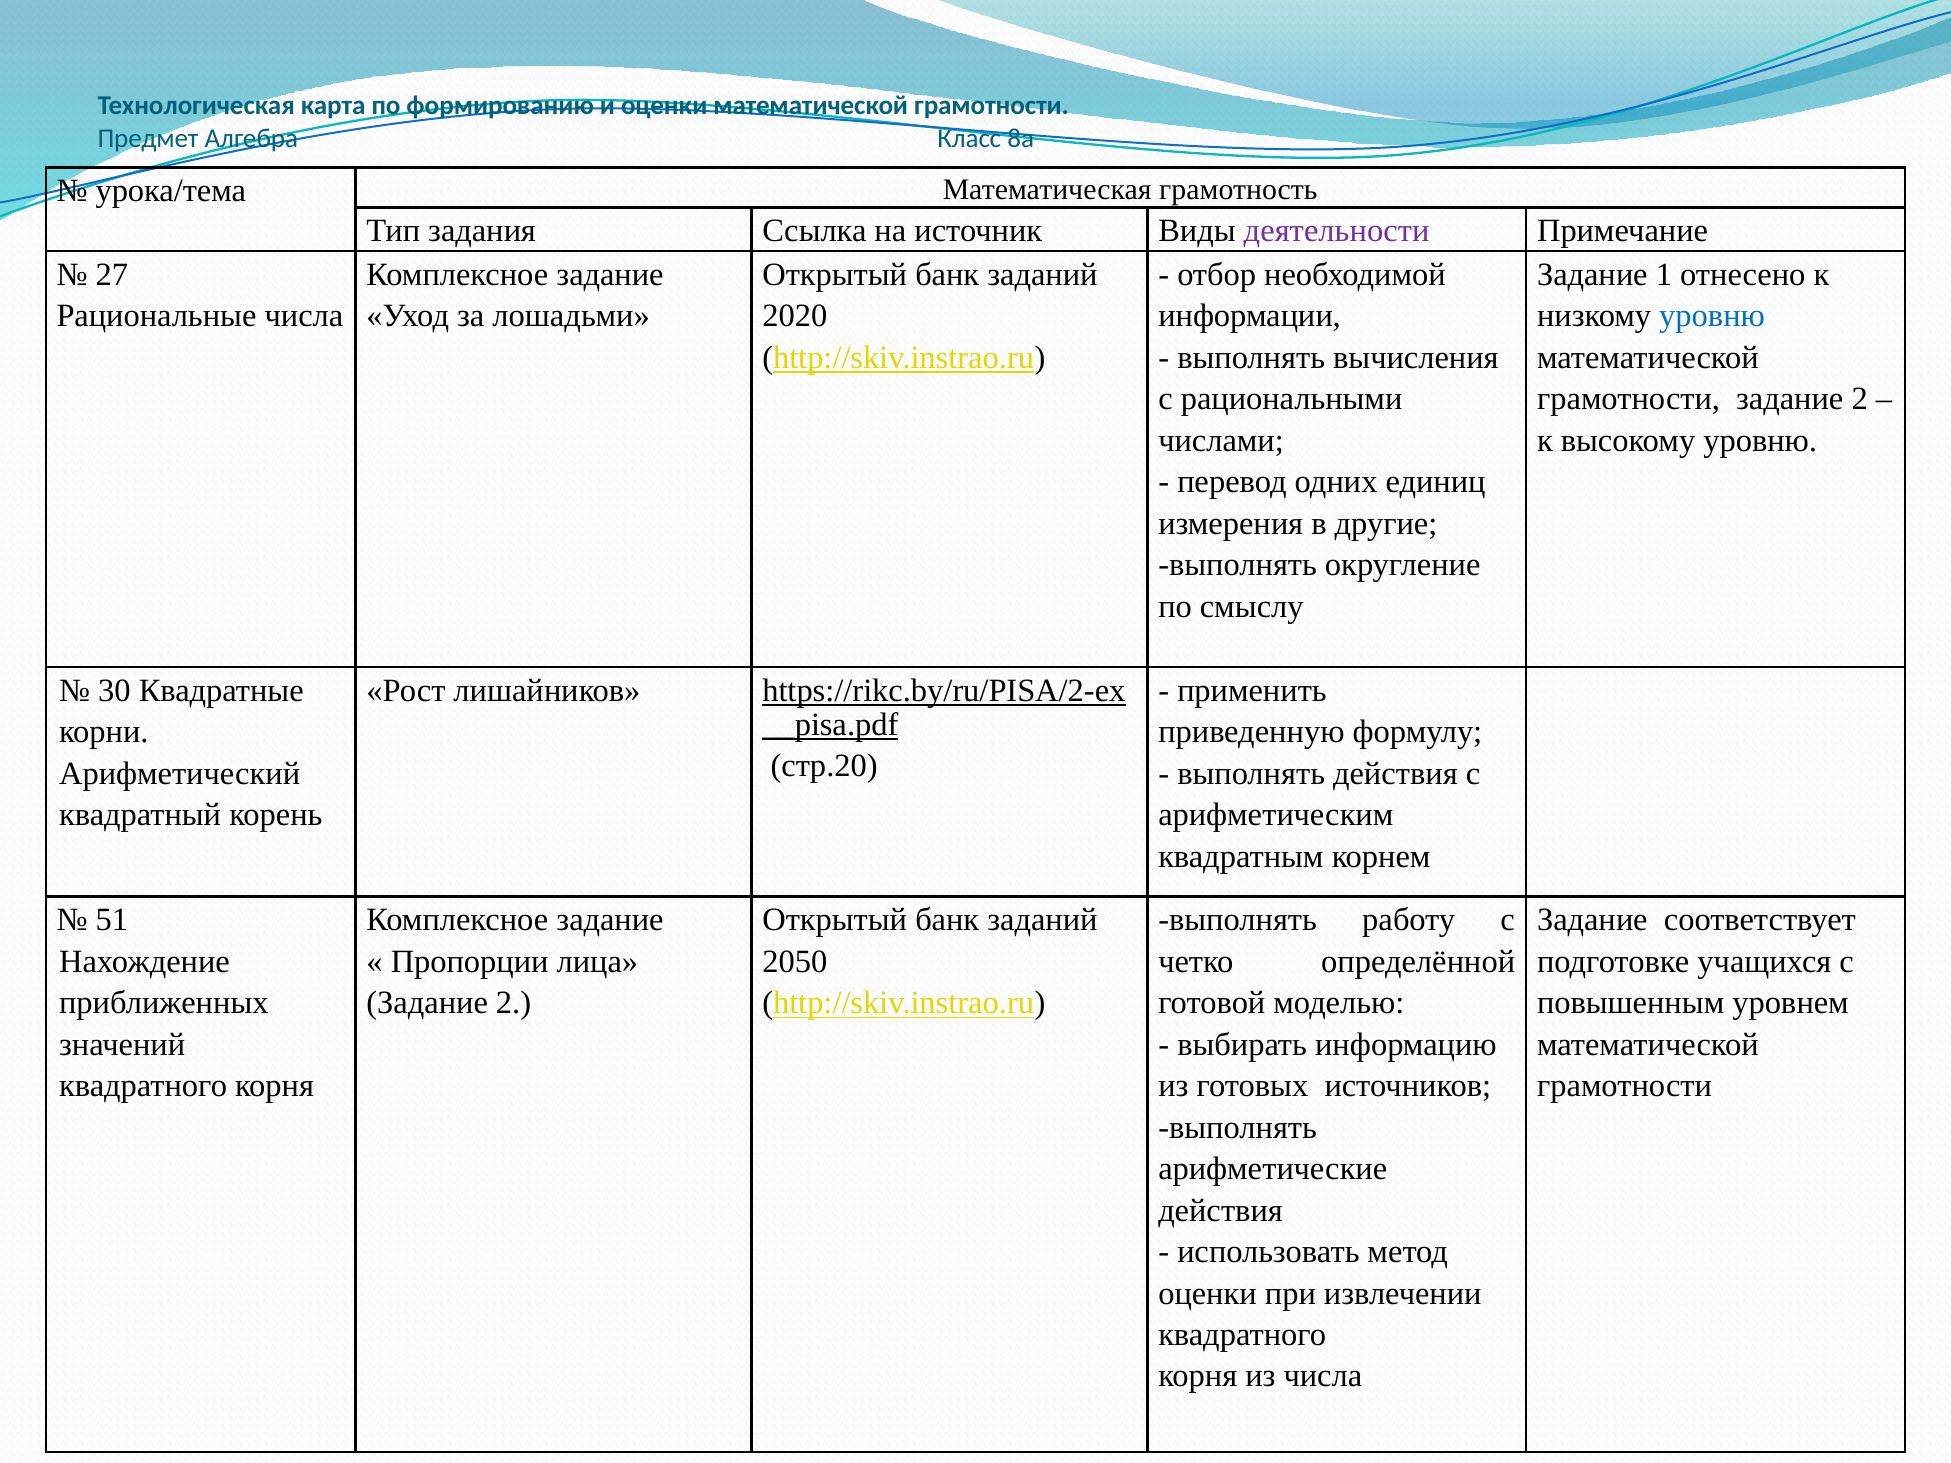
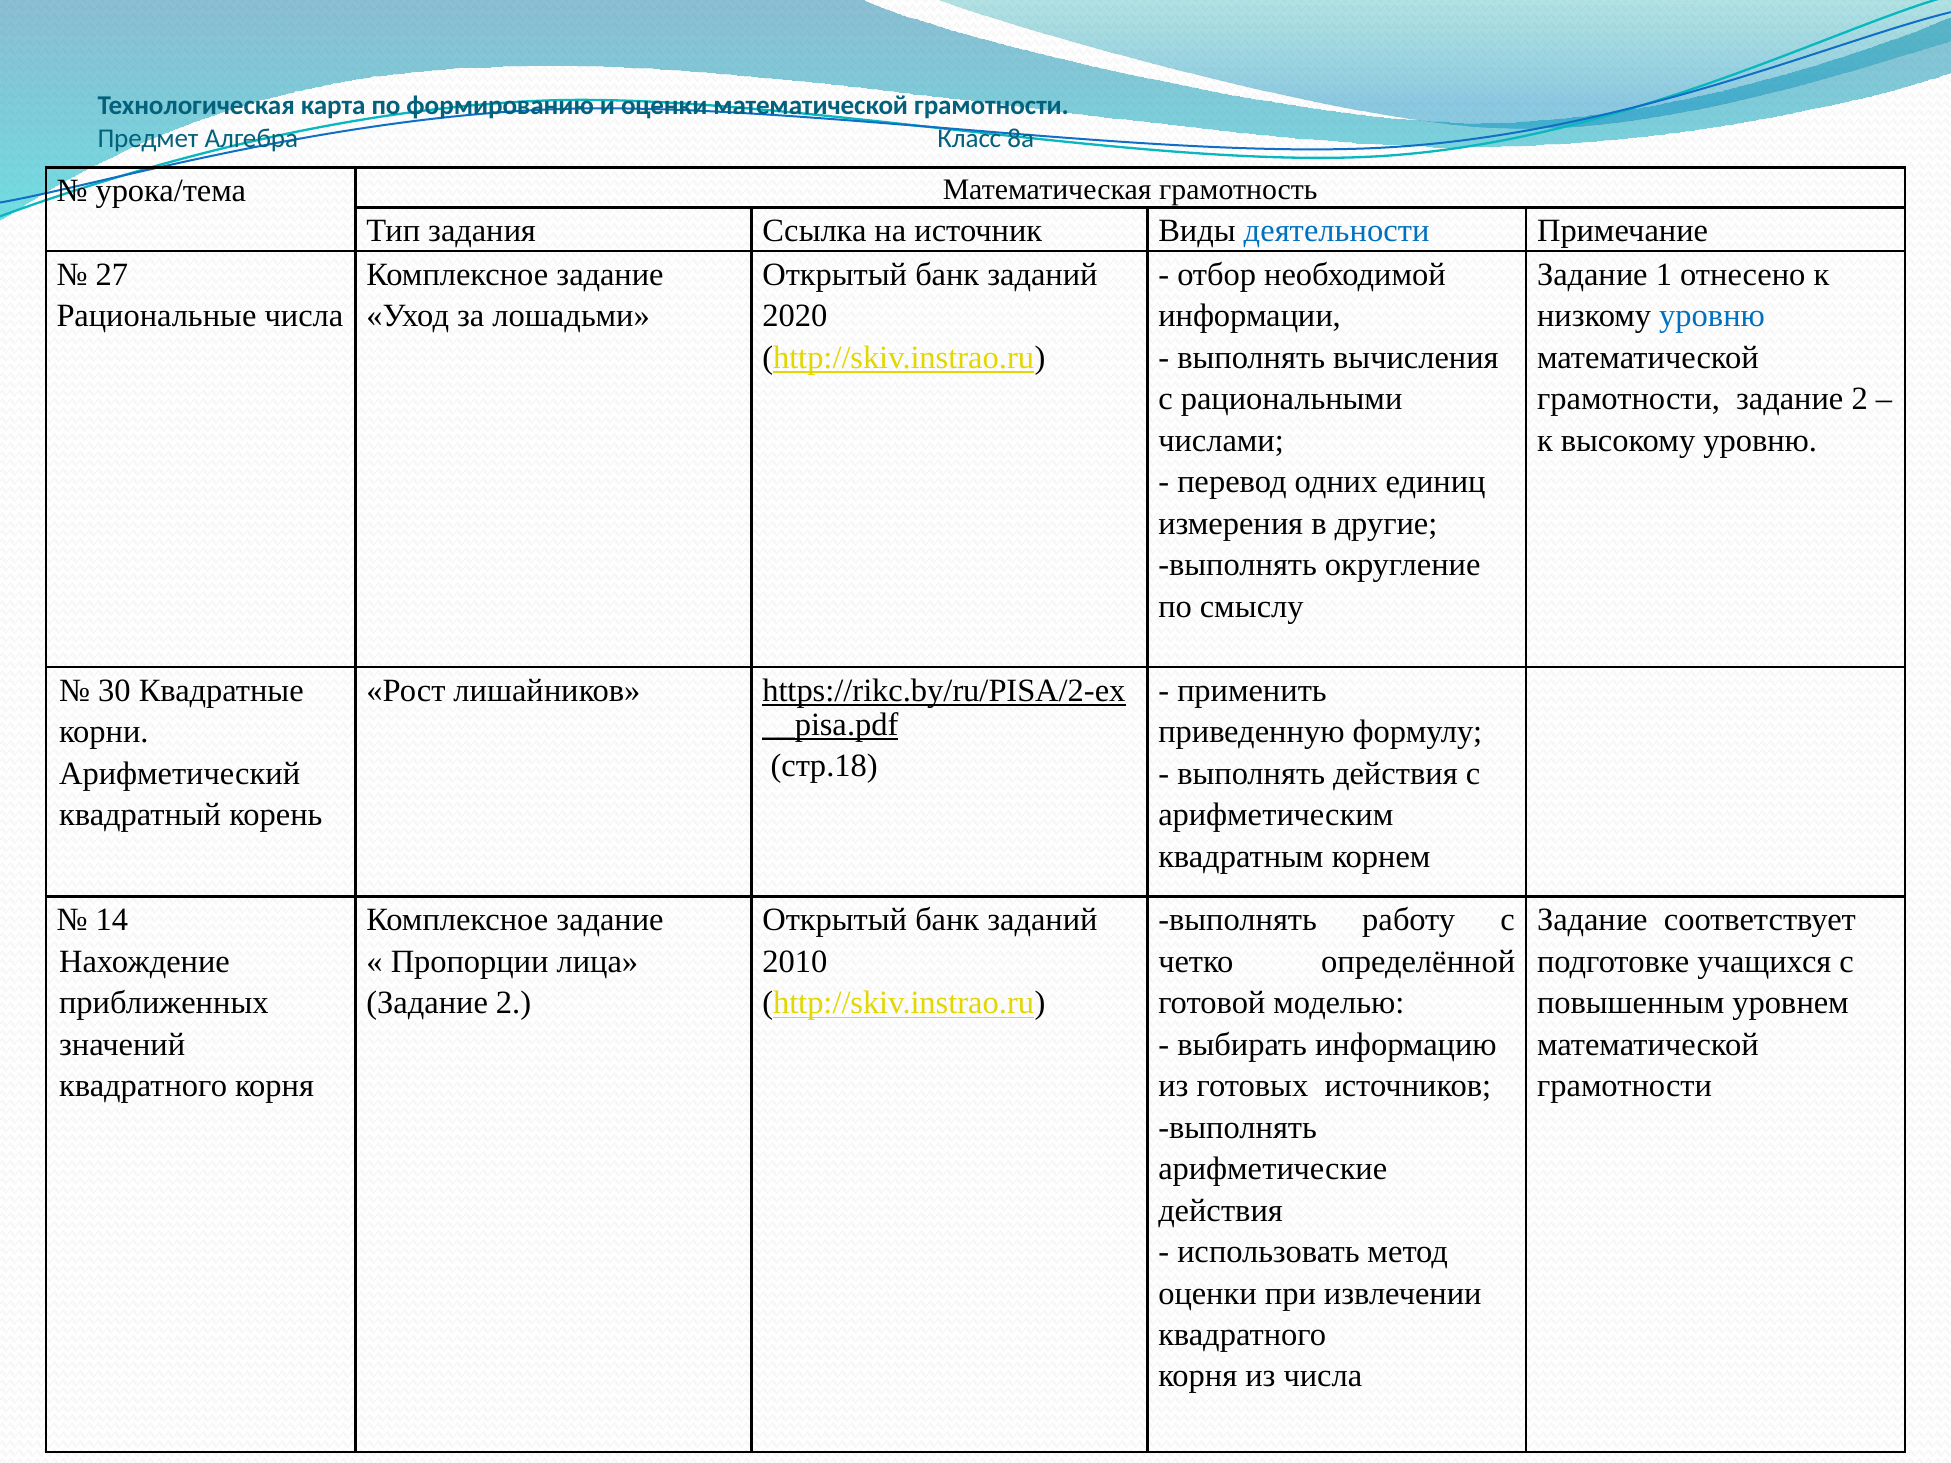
деятельности colour: purple -> blue
стр.20: стр.20 -> стр.18
51: 51 -> 14
2050: 2050 -> 2010
